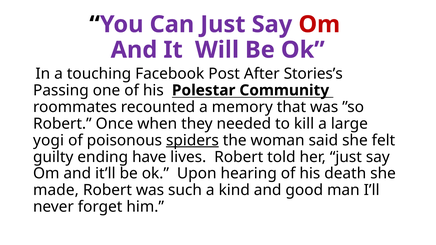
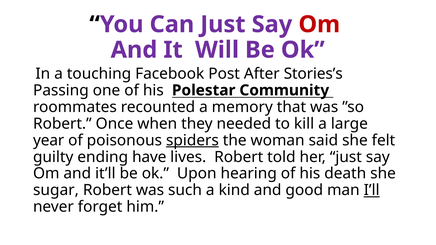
yogi: yogi -> year
made: made -> sugar
I’ll underline: none -> present
